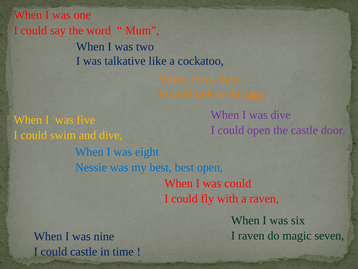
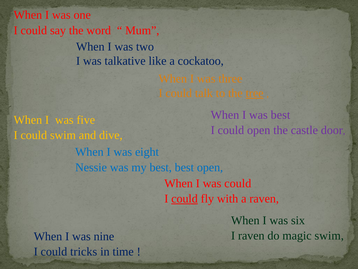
was dive: dive -> best
could at (185, 198) underline: none -> present
magic seven: seven -> swim
could castle: castle -> tricks
